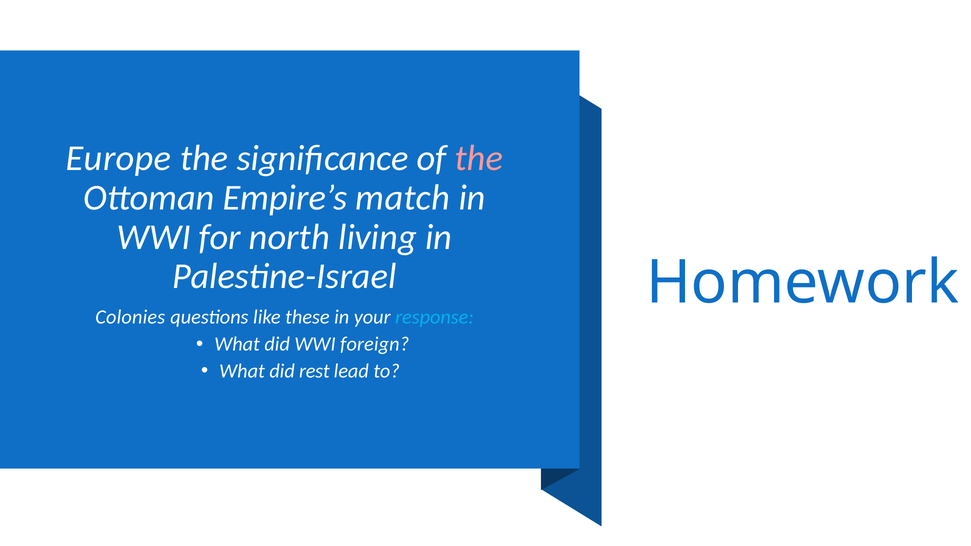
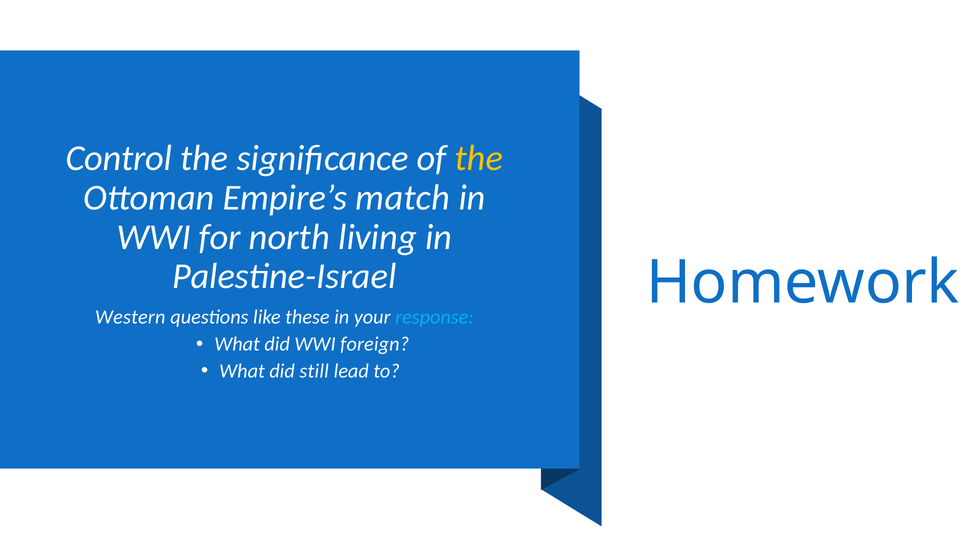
Europe: Europe -> Control
the at (479, 159) colour: pink -> yellow
Colonies: Colonies -> Western
rest: rest -> still
